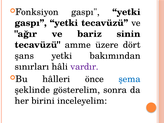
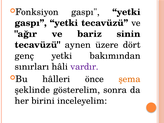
amme: amme -> aynen
şans: şans -> genç
şema colour: blue -> orange
